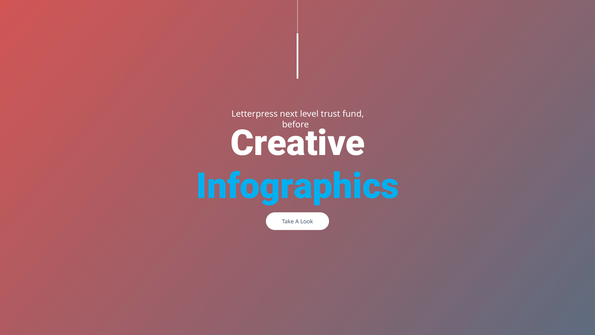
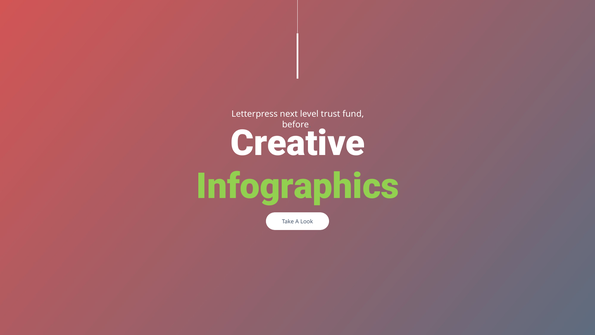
Infographics colour: light blue -> light green
